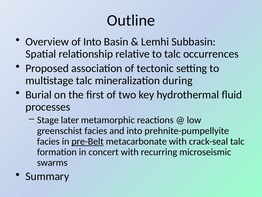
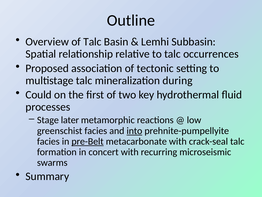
of Into: Into -> Talc
Burial: Burial -> Could
into at (134, 130) underline: none -> present
